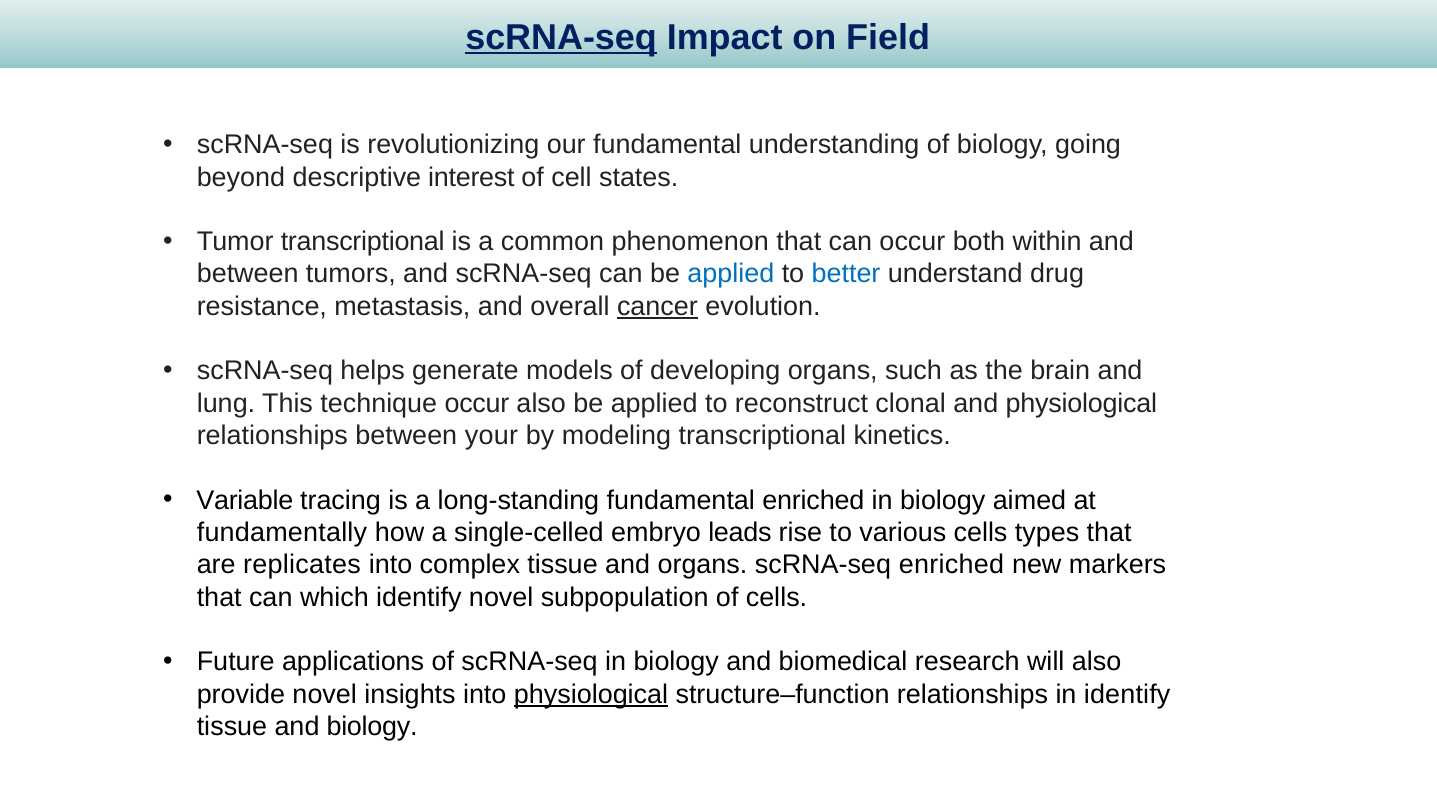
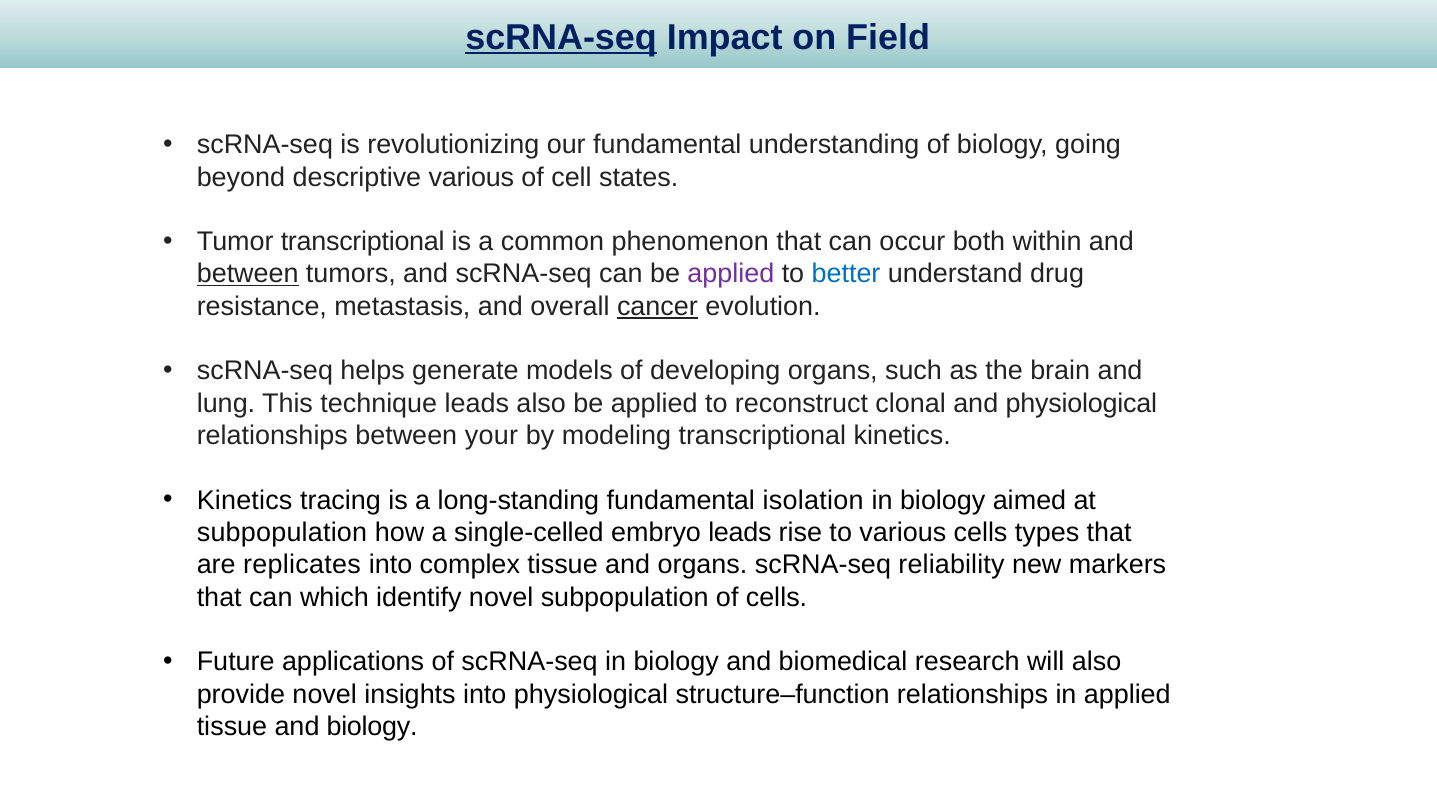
descriptive interest: interest -> various
between at (248, 274) underline: none -> present
applied at (731, 274) colour: blue -> purple
technique occur: occur -> leads
Variable at (245, 501): Variable -> Kinetics
fundamental enriched: enriched -> isolation
fundamentally at (282, 533): fundamentally -> subpopulation
scRNA-seq enriched: enriched -> reliability
physiological at (591, 695) underline: present -> none
in identify: identify -> applied
